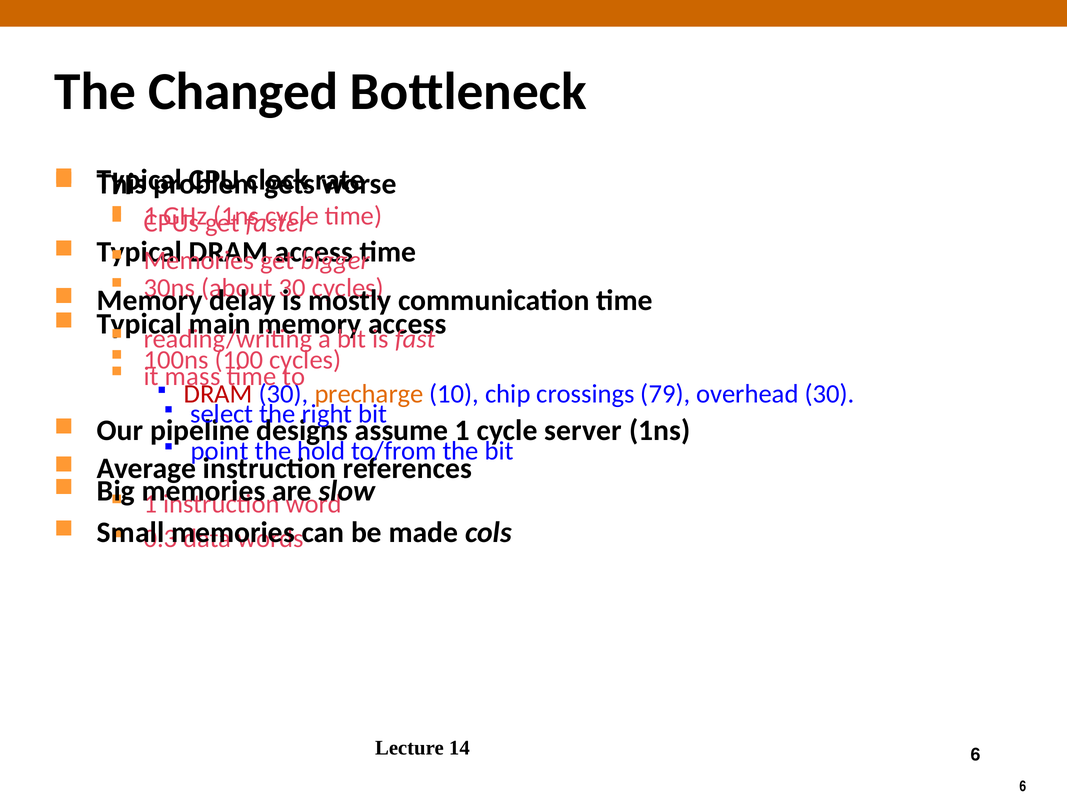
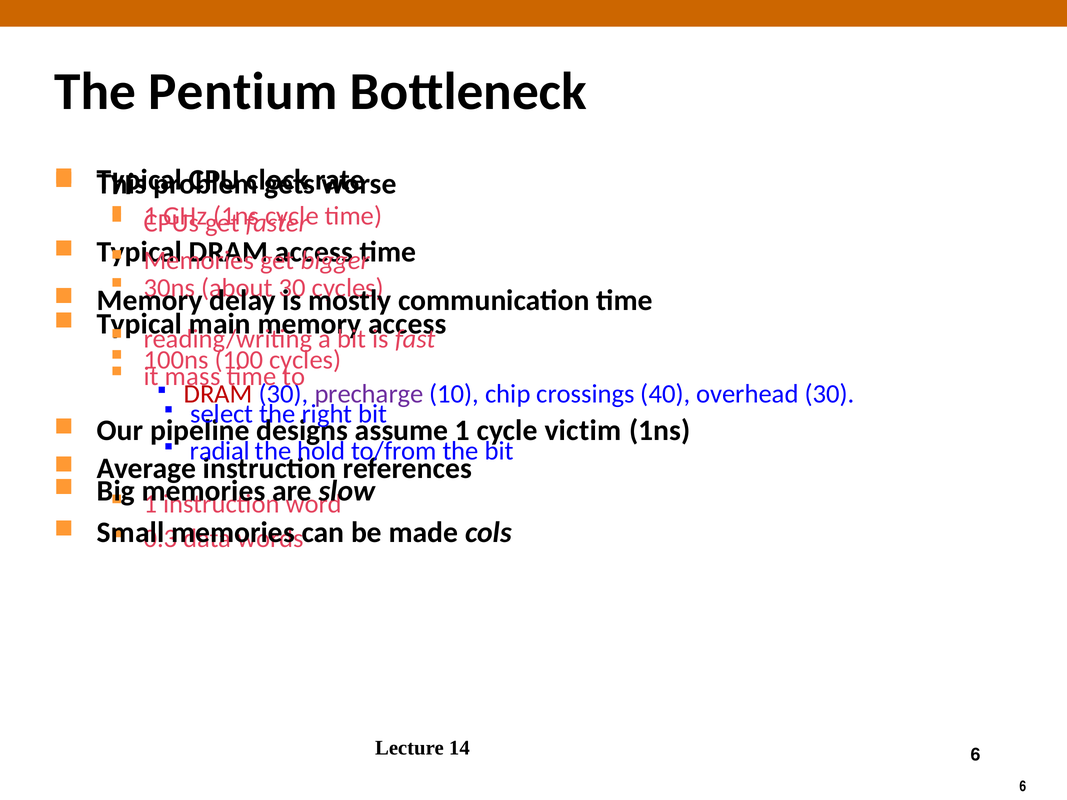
Changed: Changed -> Pentium
precharge colour: orange -> purple
79: 79 -> 40
server: server -> victim
point: point -> radial
